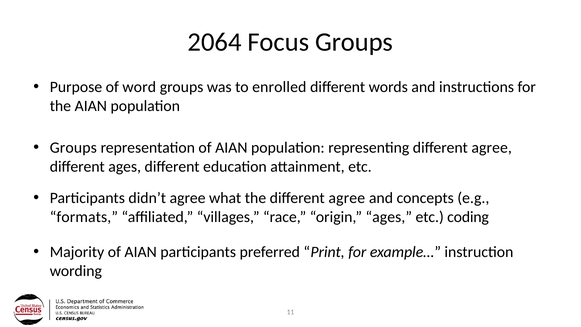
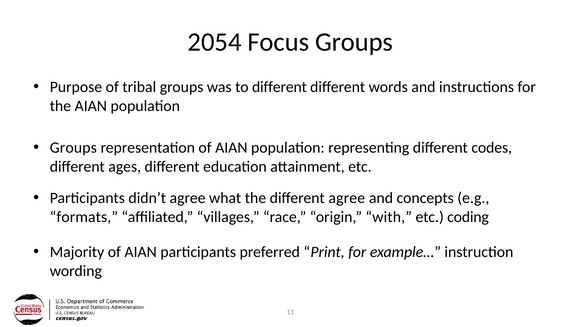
2064: 2064 -> 2054
word: word -> tribal
to enrolled: enrolled -> different
representing different agree: agree -> codes
origin ages: ages -> with
